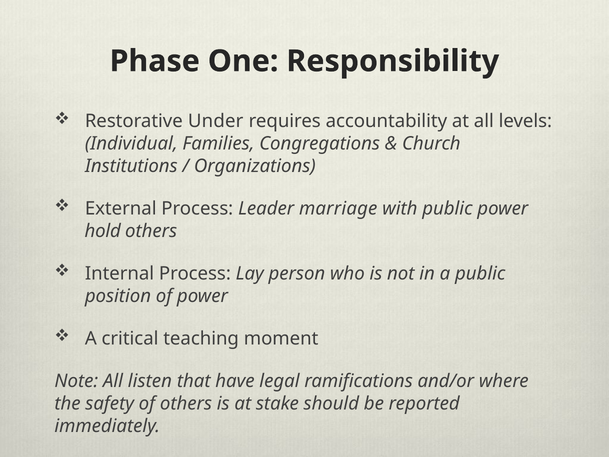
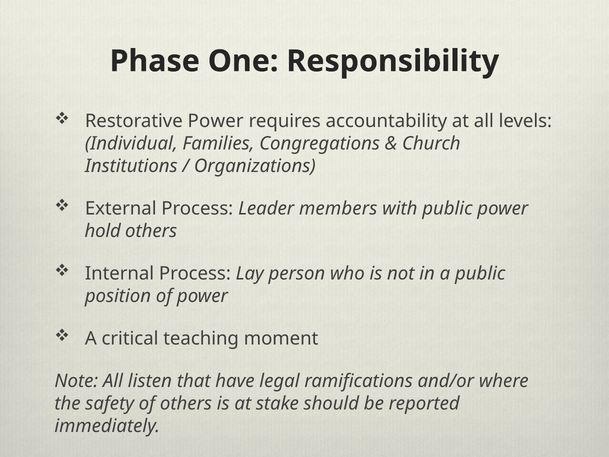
Restorative Under: Under -> Power
marriage: marriage -> members
